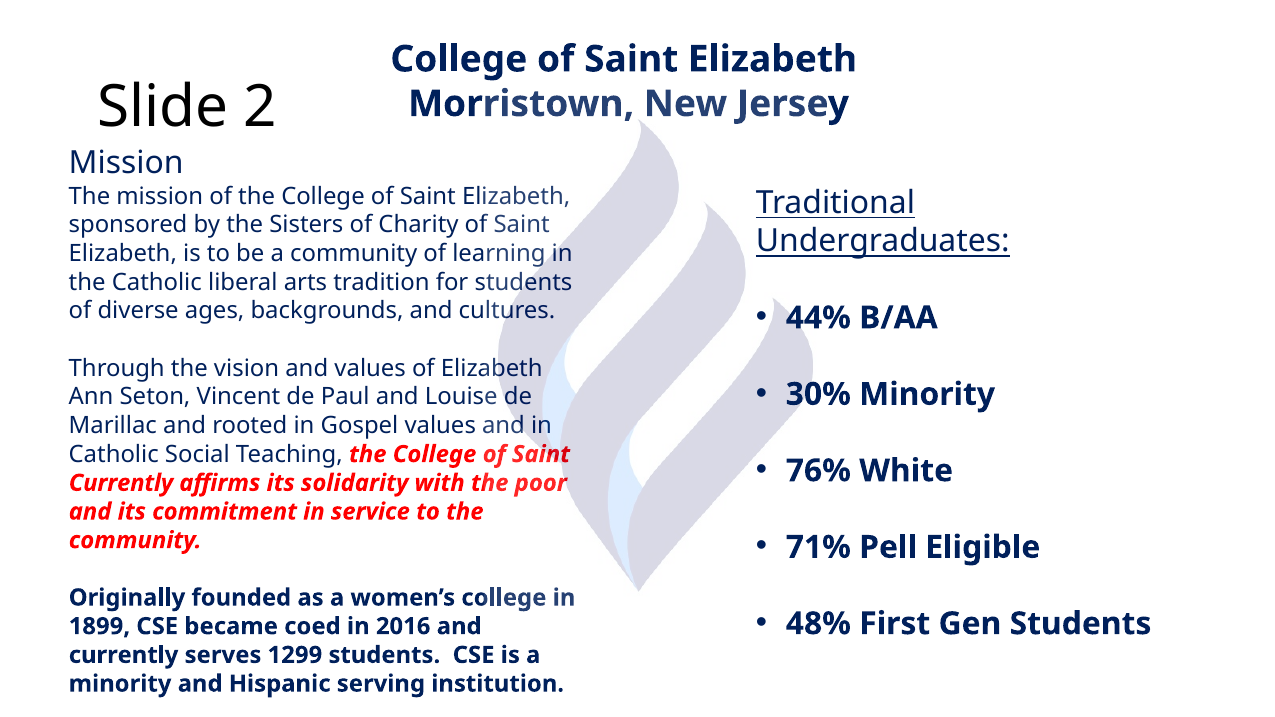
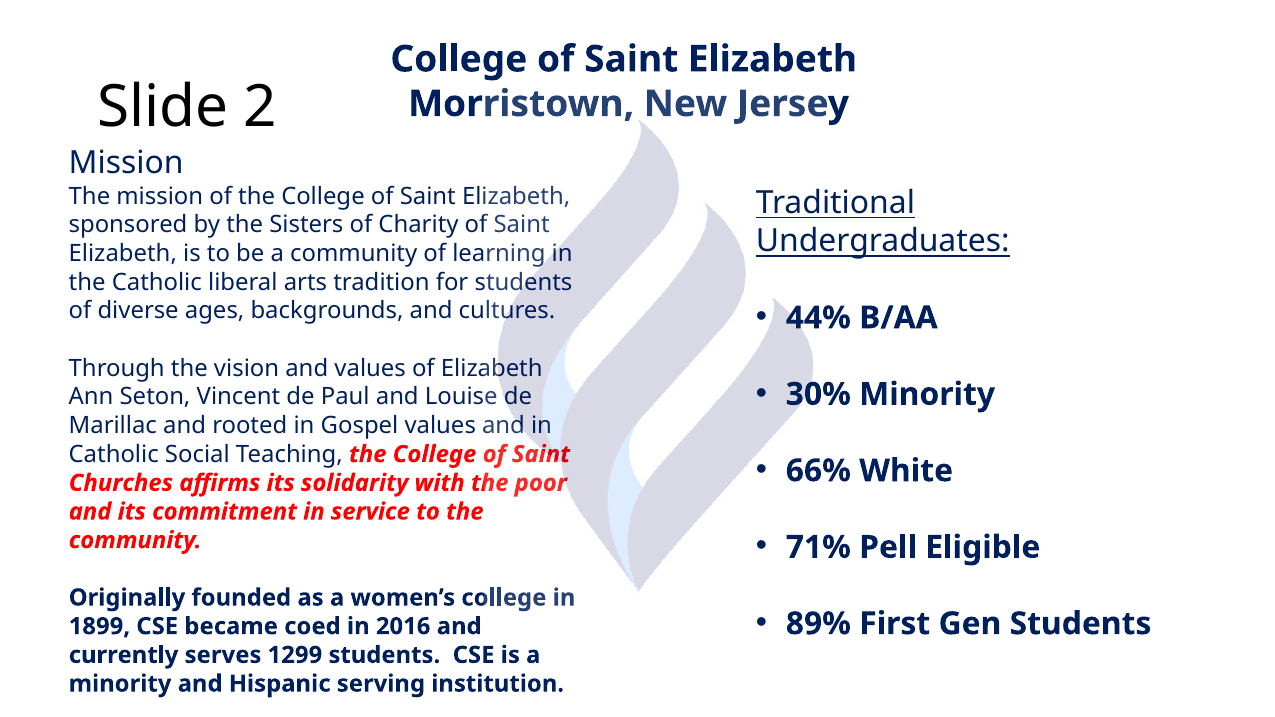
76%: 76% -> 66%
Currently at (121, 483): Currently -> Churches
48%: 48% -> 89%
